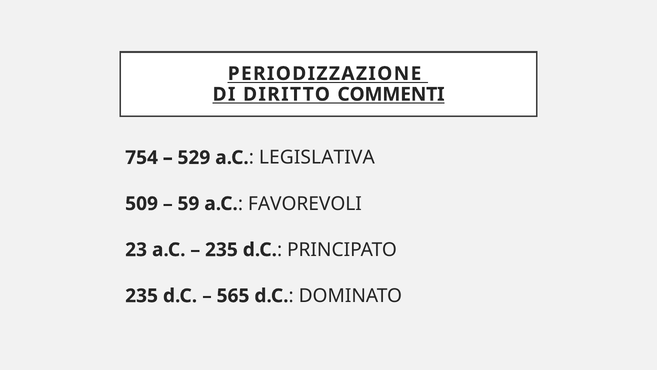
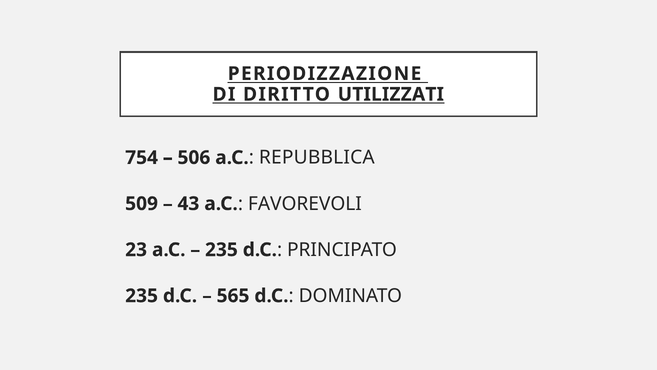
COMMENTI: COMMENTI -> UTILIZZATI
529: 529 -> 506
LEGISLATIVA: LEGISLATIVA -> REPUBBLICA
59: 59 -> 43
